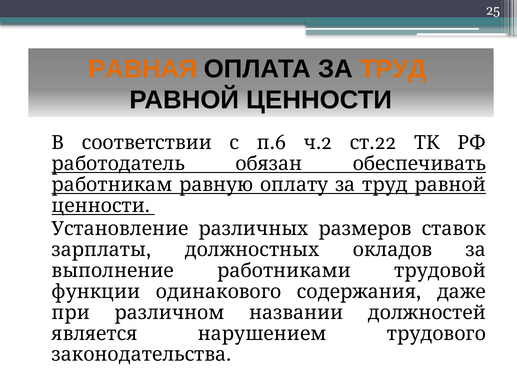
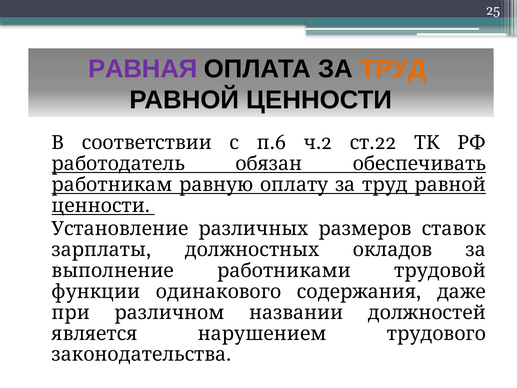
РАВНАЯ colour: orange -> purple
